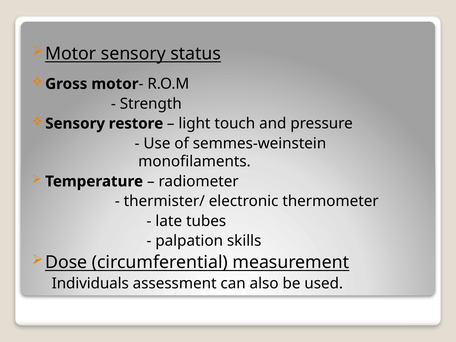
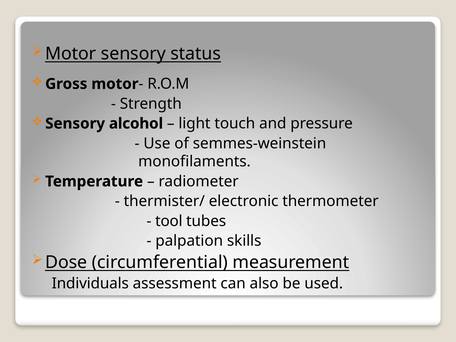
restore: restore -> alcohol
late: late -> tool
